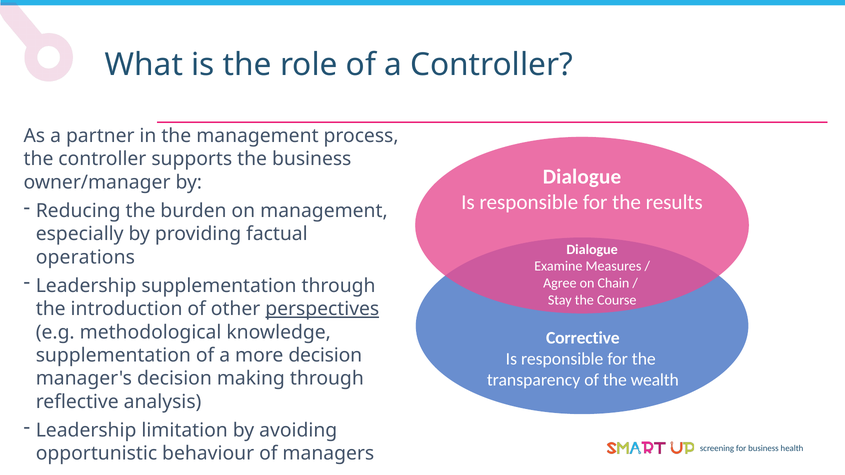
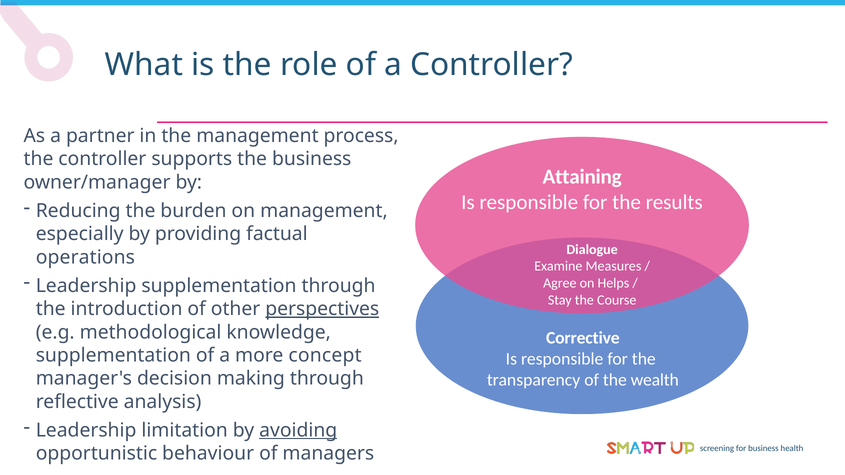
Dialogue at (582, 177): Dialogue -> Attaining
Chain: Chain -> Helps
more decision: decision -> concept
avoiding underline: none -> present
